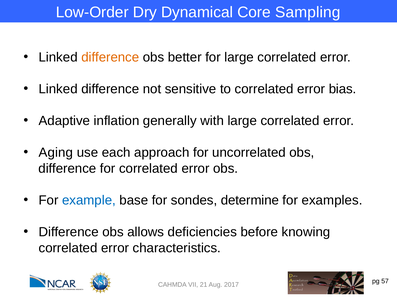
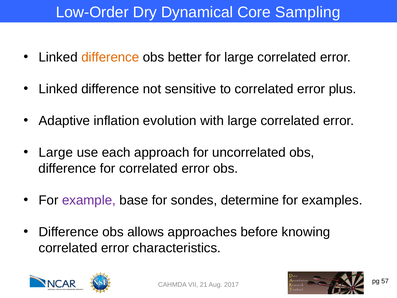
bias: bias -> plus
generally: generally -> evolution
Aging at (56, 152): Aging -> Large
example colour: blue -> purple
deficiencies: deficiencies -> approaches
